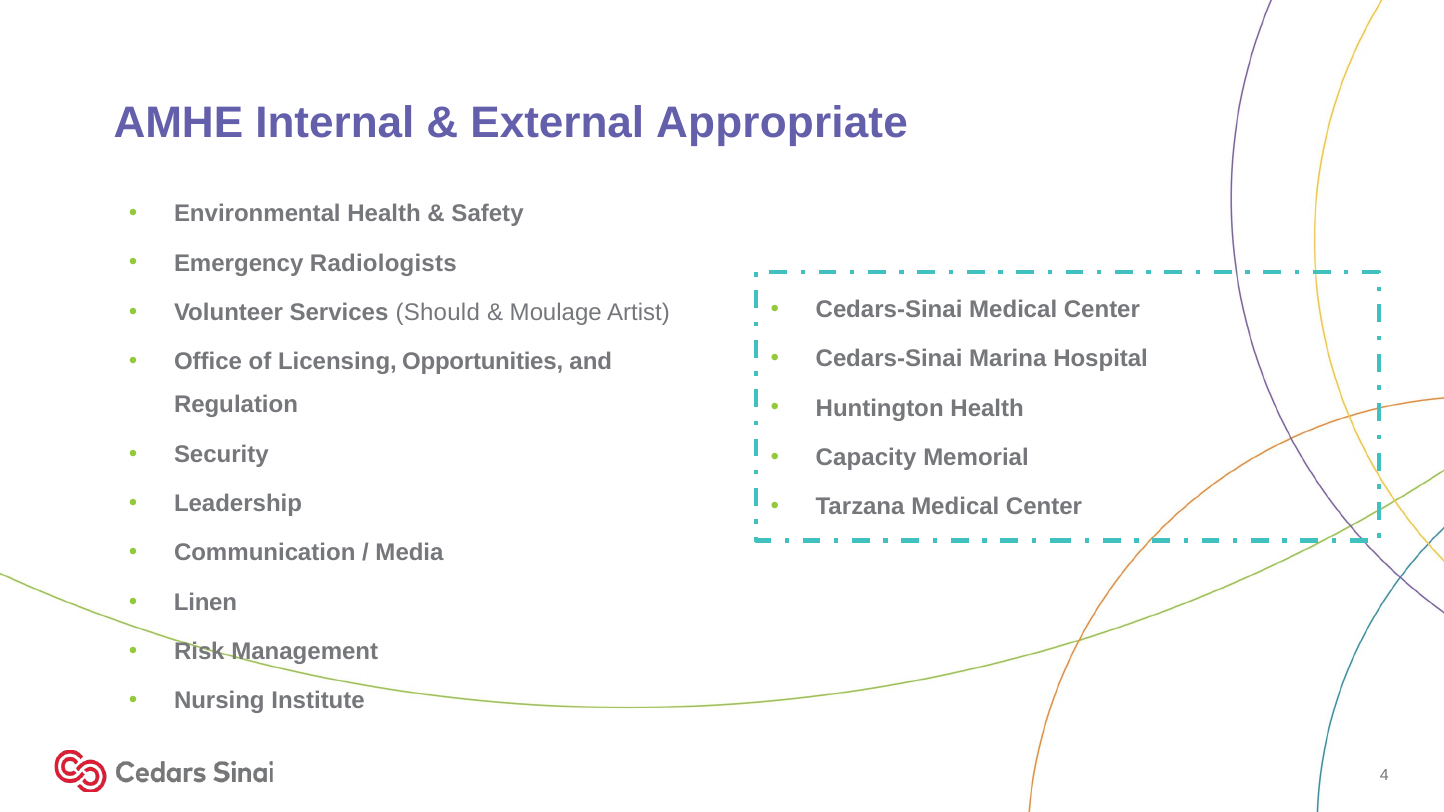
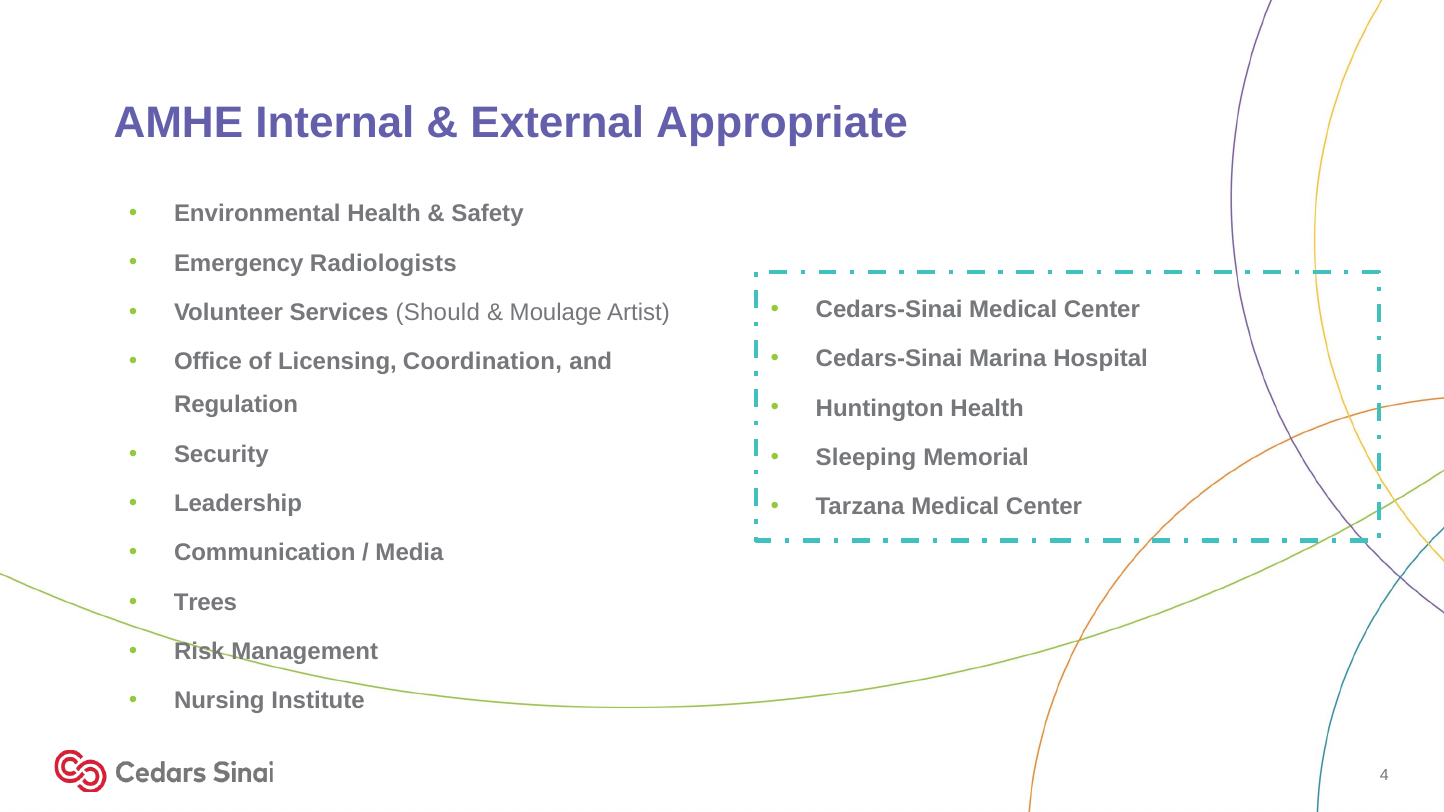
Opportunities: Opportunities -> Coordination
Capacity: Capacity -> Sleeping
Linen: Linen -> Trees
